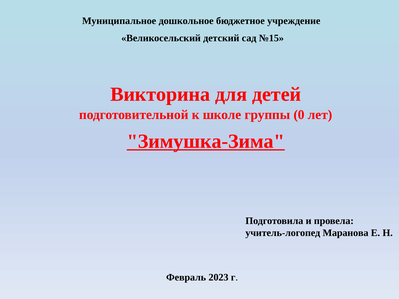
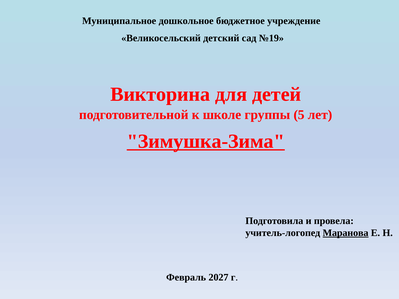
№15: №15 -> №19
0: 0 -> 5
Маранова underline: none -> present
2023: 2023 -> 2027
